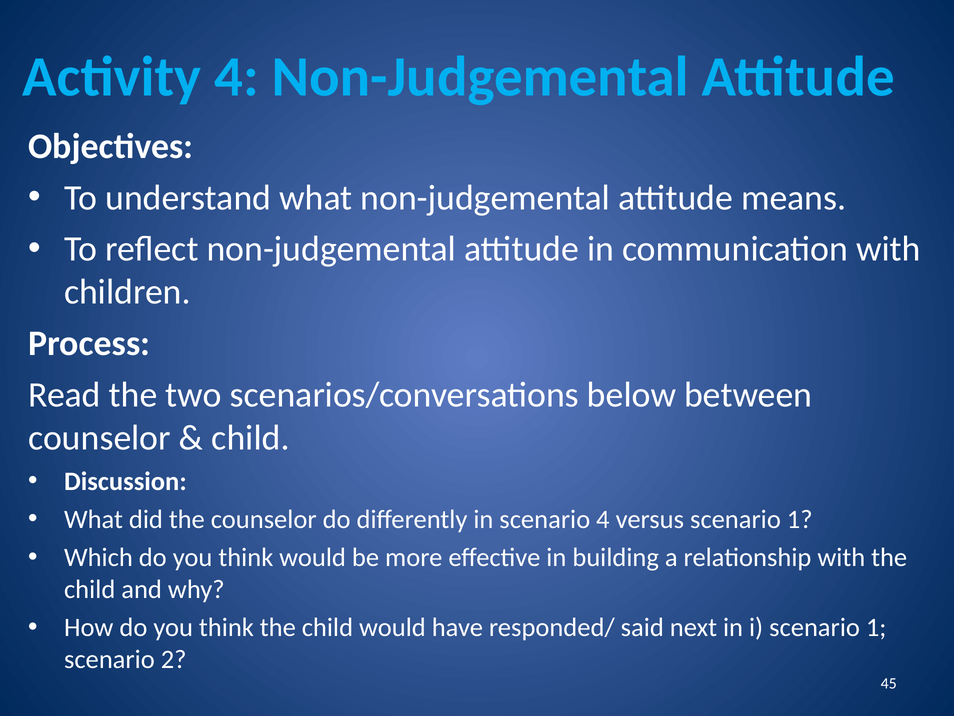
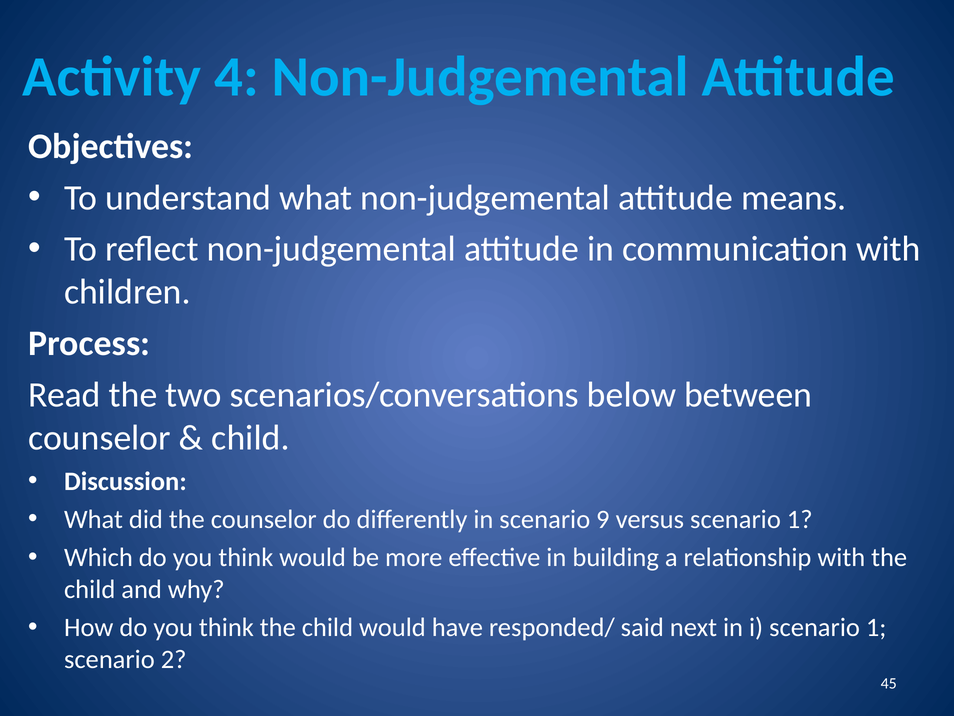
scenario 4: 4 -> 9
